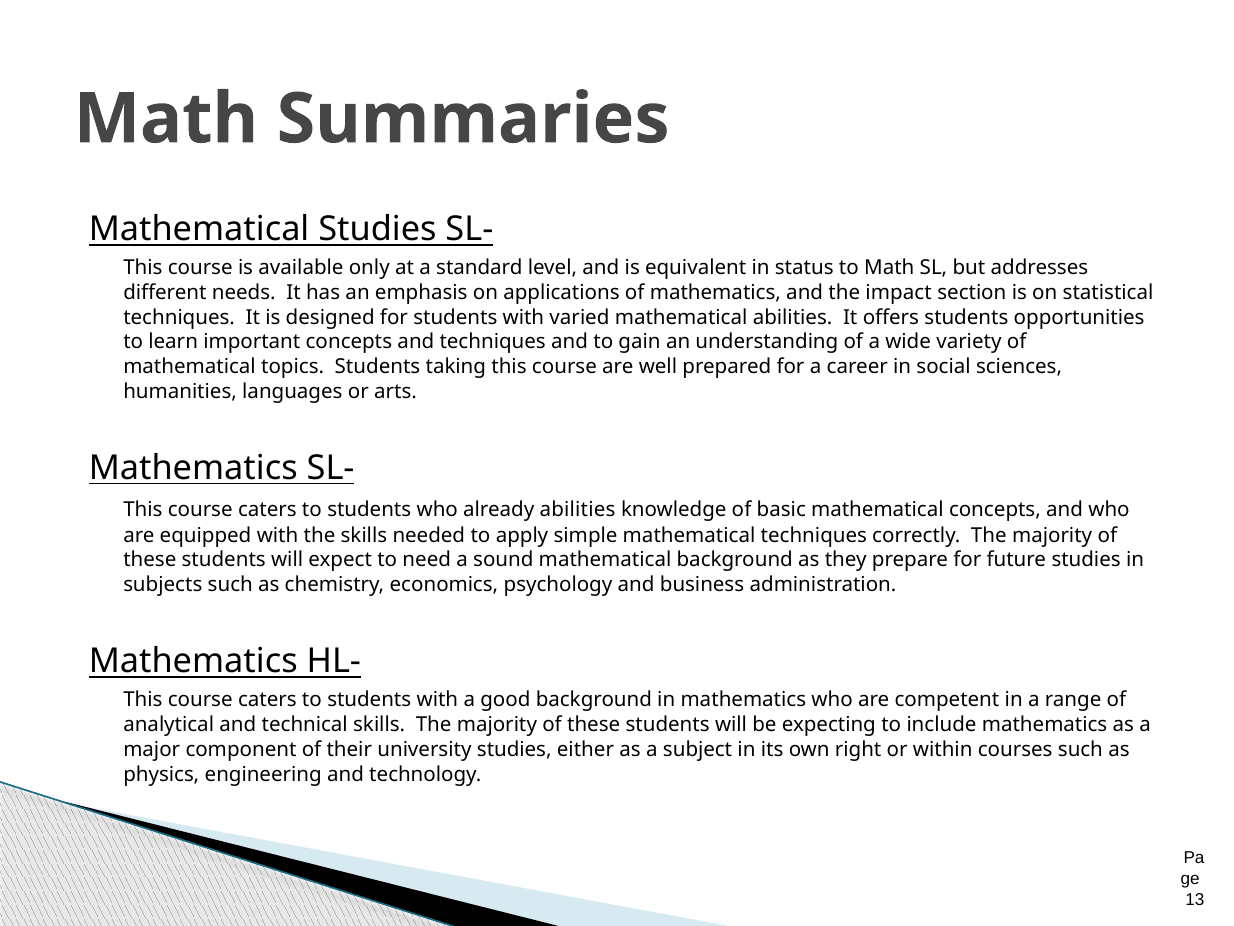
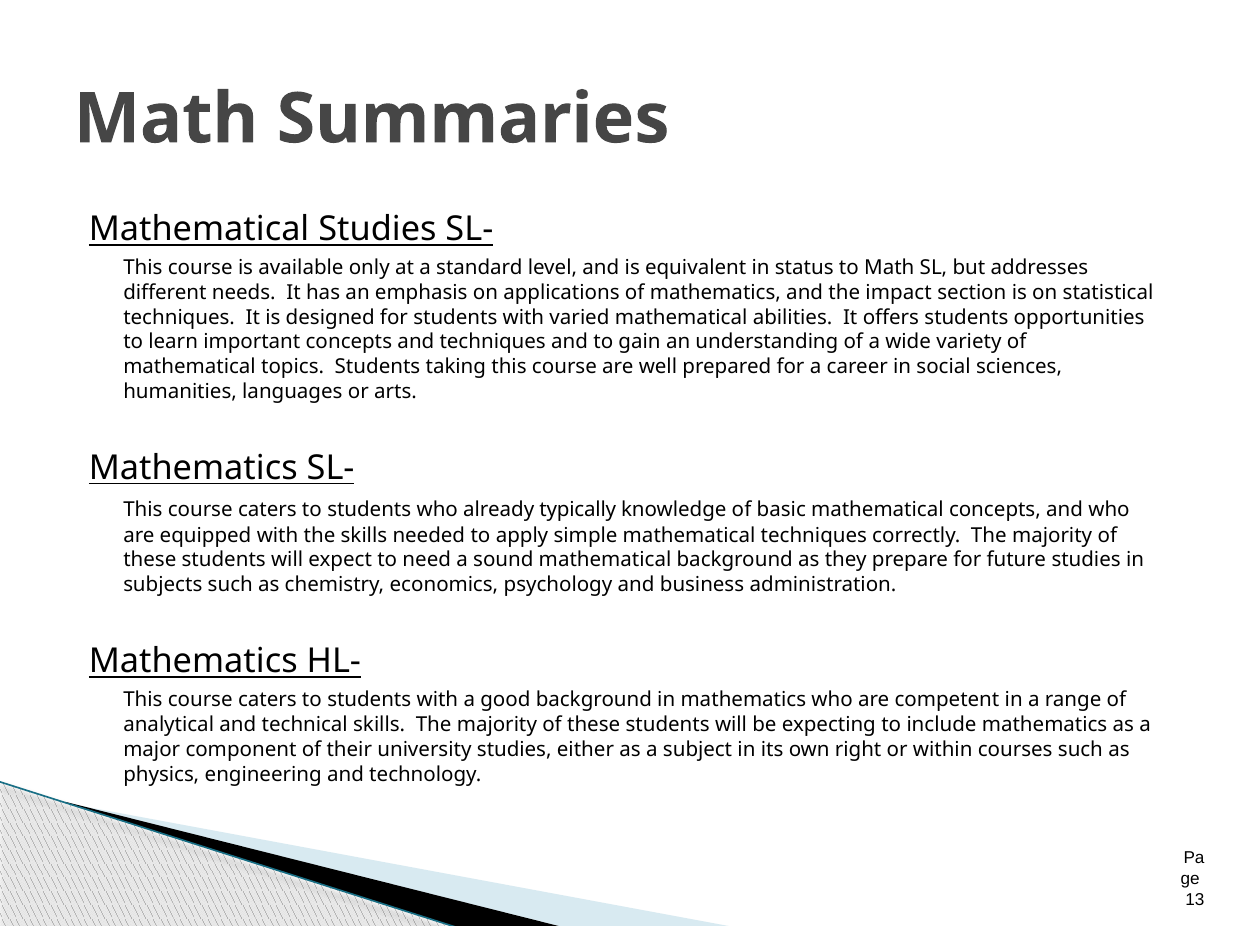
already abilities: abilities -> typically
